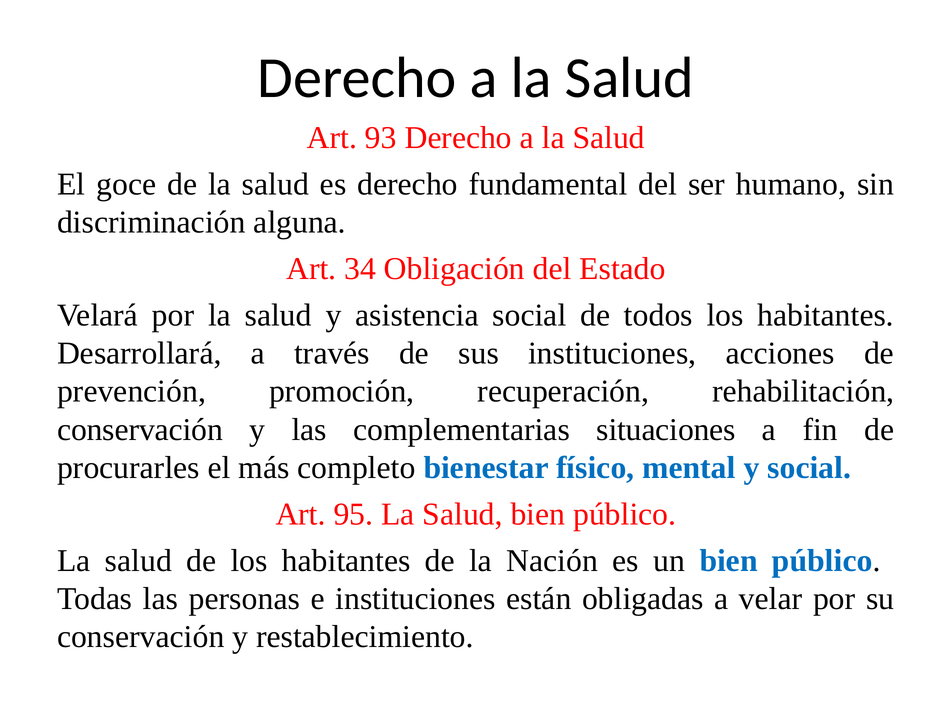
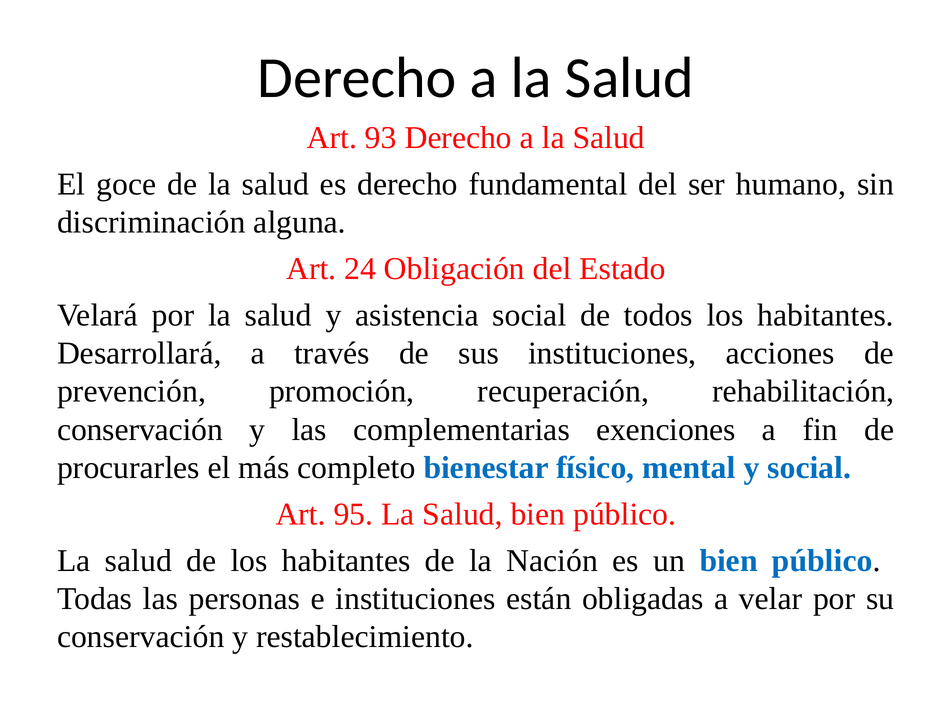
34: 34 -> 24
situaciones: situaciones -> exenciones
